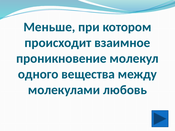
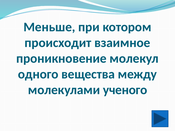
любовь: любовь -> ученого
